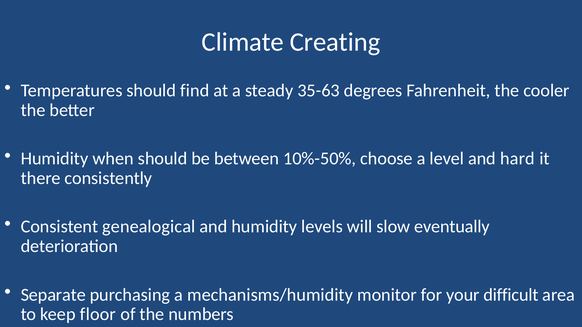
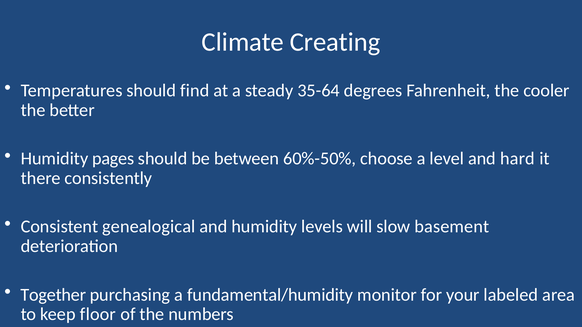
35-63: 35-63 -> 35-64
when: when -> pages
10%-50%: 10%-50% -> 60%-50%
eventually: eventually -> basement
Separate: Separate -> Together
mechanisms/humidity: mechanisms/humidity -> fundamental/humidity
difficult: difficult -> labeled
